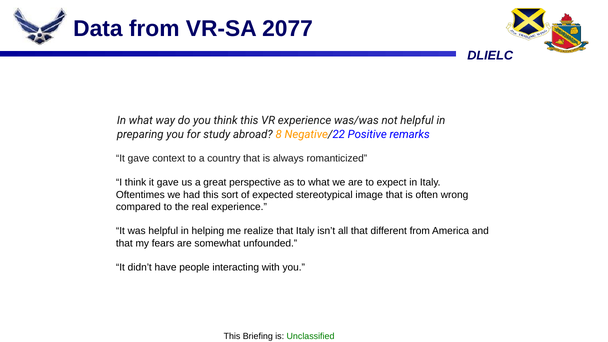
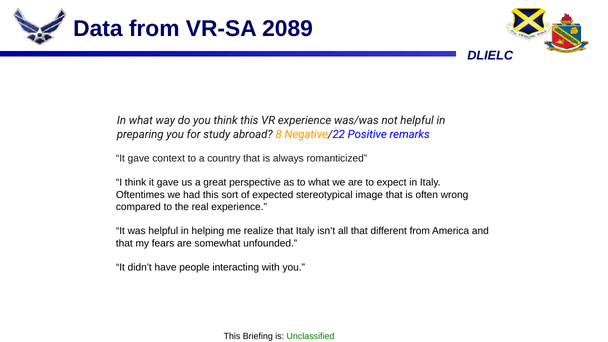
2077: 2077 -> 2089
